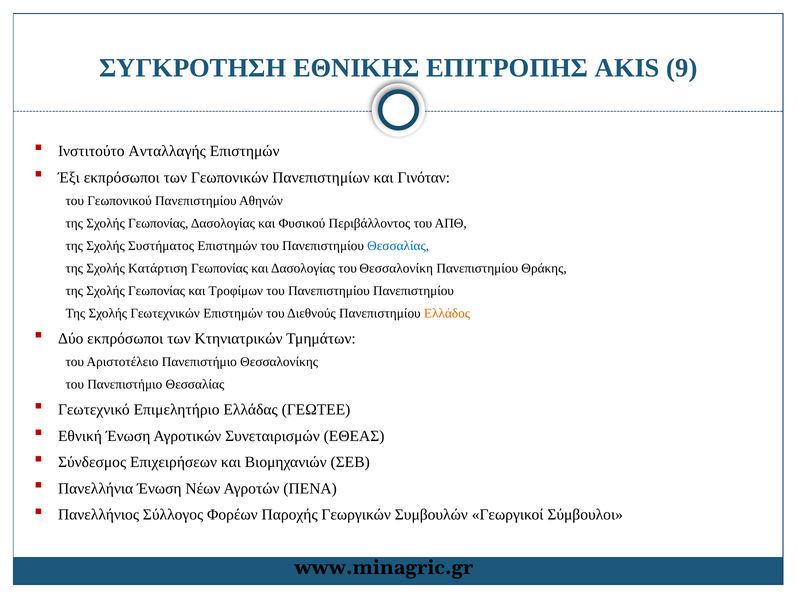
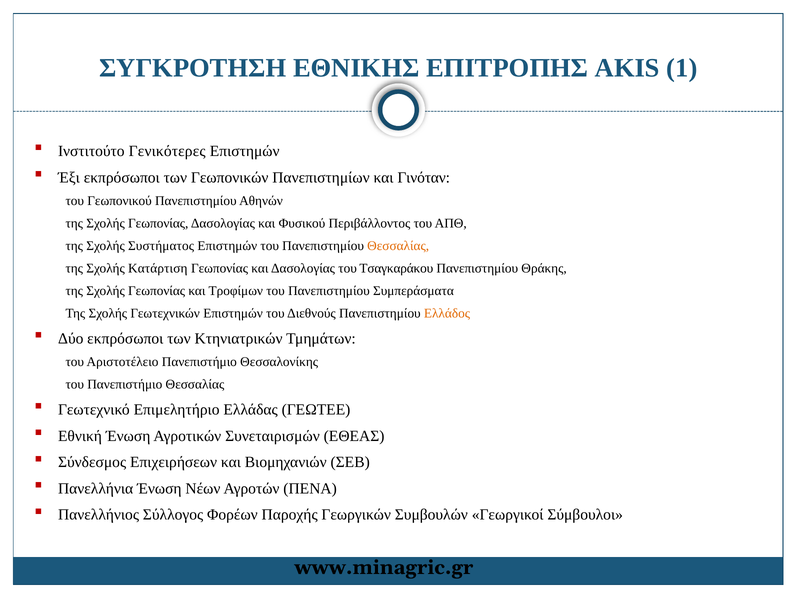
9: 9 -> 1
Ανταλλαγής: Ανταλλαγής -> Γενικότερες
Θεσσαλίας at (398, 246) colour: blue -> orange
Θεσσαλονίκη: Θεσσαλονίκη -> Τσαγκαράκου
Πανεπιστημίου Πανεπιστημίου: Πανεπιστημίου -> Συμπεράσματα
